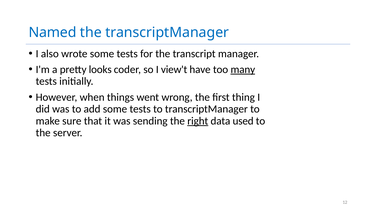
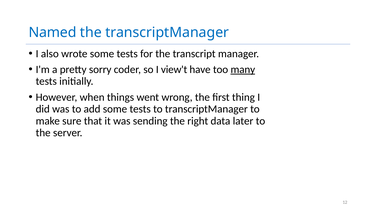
looks: looks -> sorry
right underline: present -> none
used: used -> later
